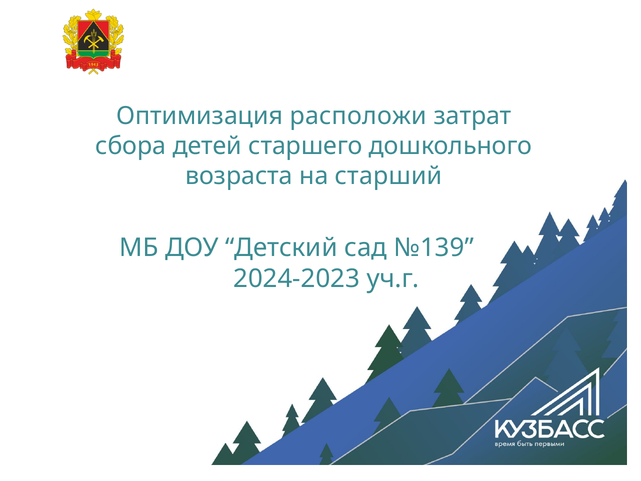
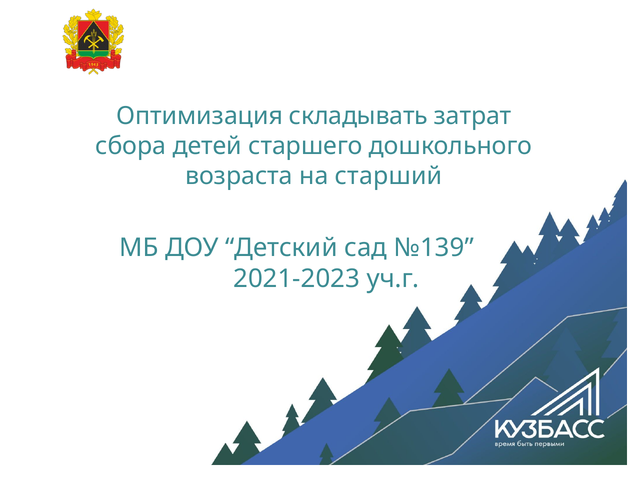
расположи: расположи -> складывать
2024-2023: 2024-2023 -> 2021-2023
